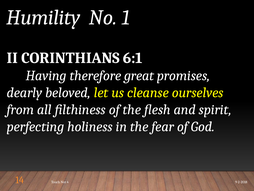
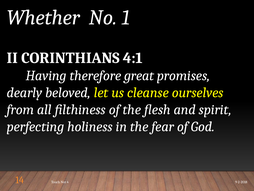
Humility: Humility -> Whether
6:1: 6:1 -> 4:1
